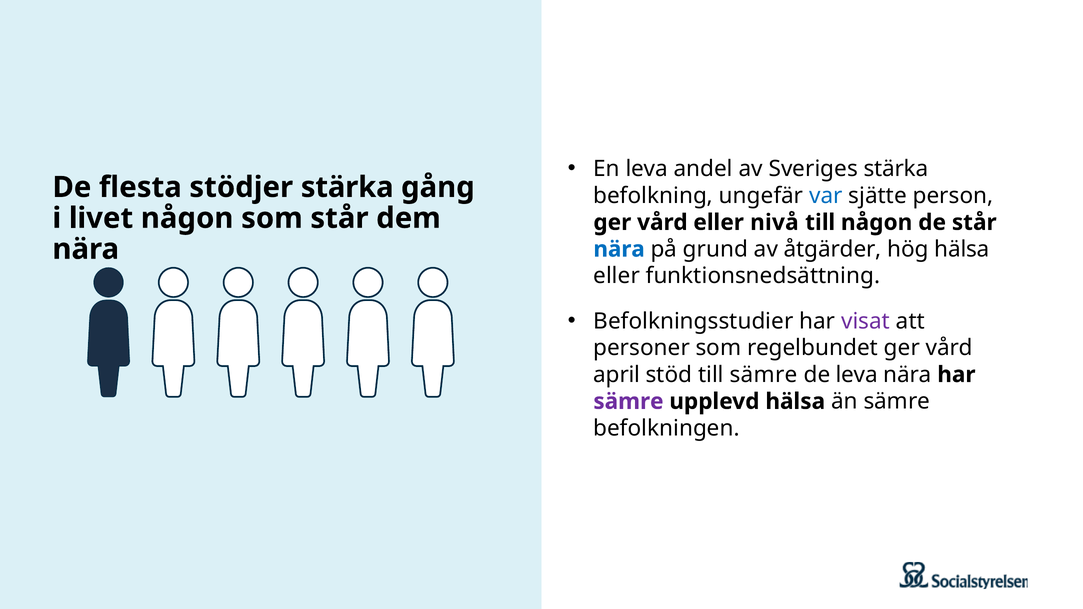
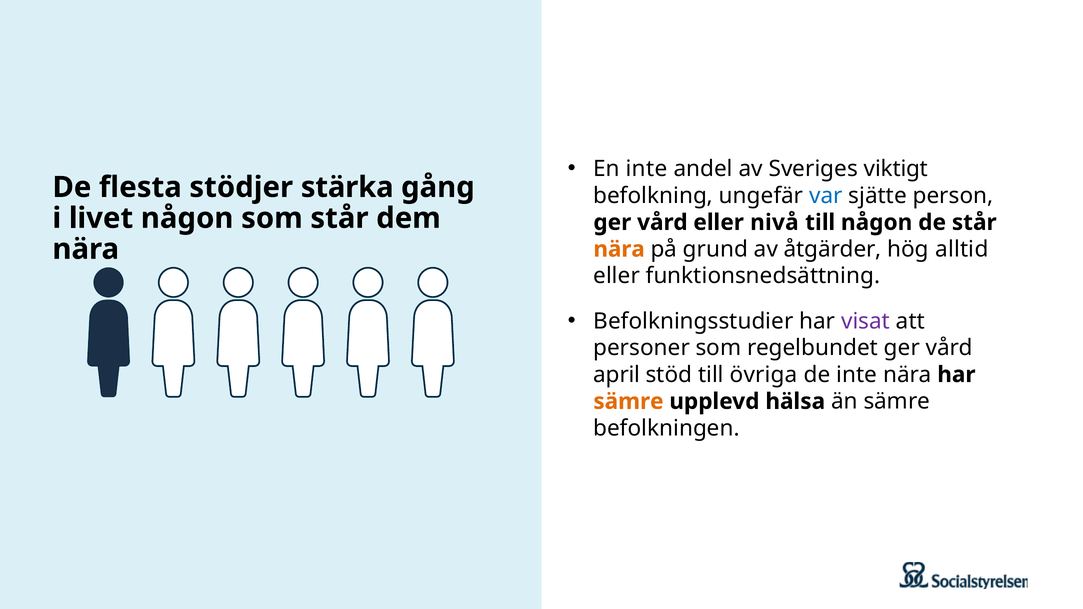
En leva: leva -> inte
Sveriges stärka: stärka -> viktigt
nära at (619, 249) colour: blue -> orange
hög hälsa: hälsa -> alltid
till sämre: sämre -> övriga
de leva: leva -> inte
sämre at (628, 402) colour: purple -> orange
